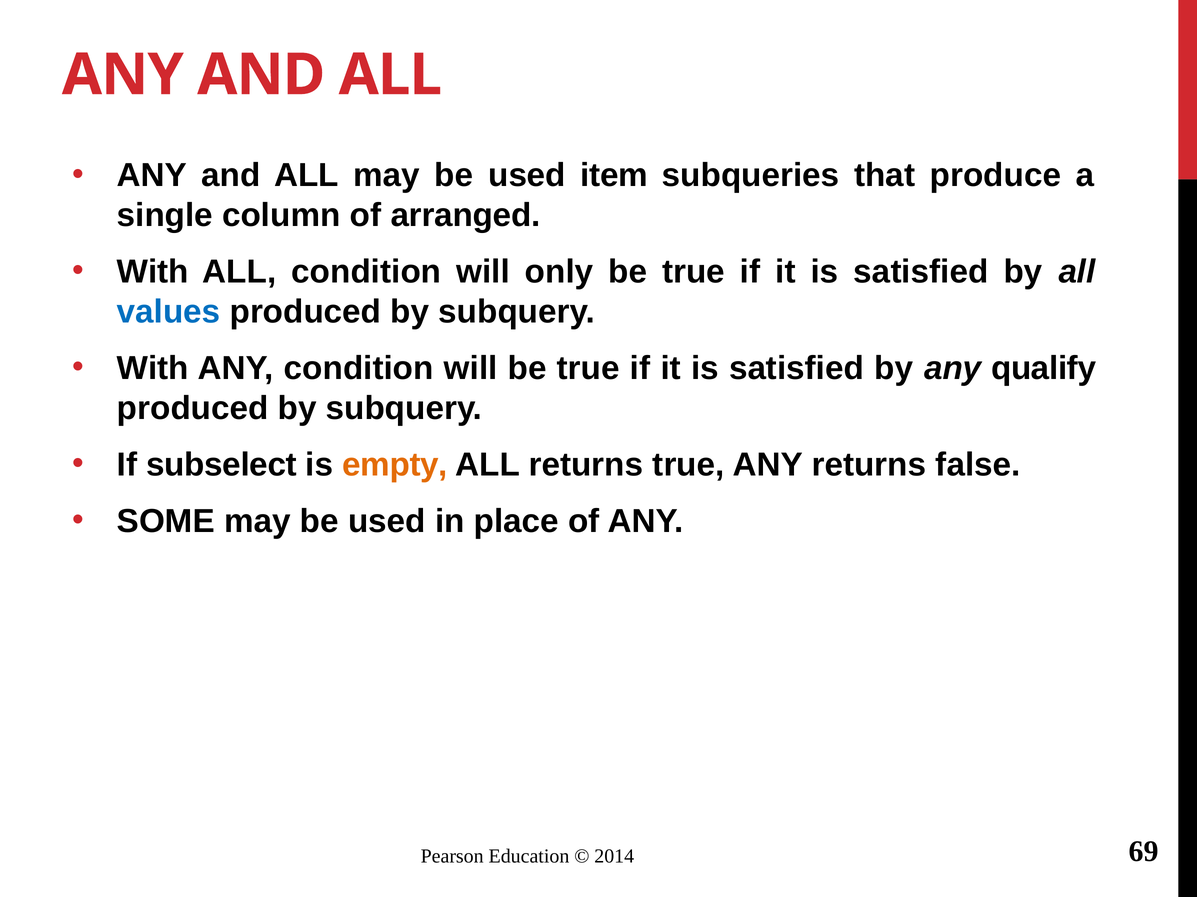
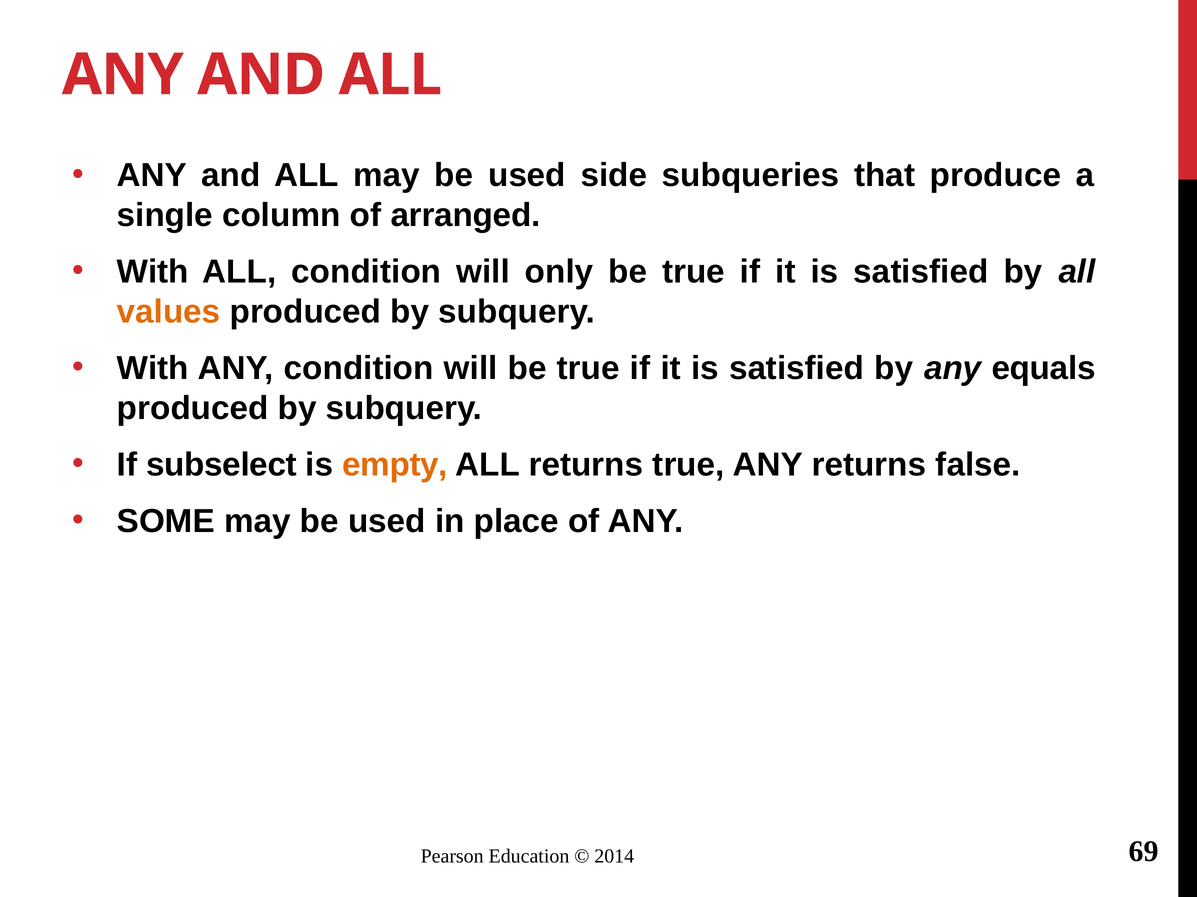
item: item -> side
values colour: blue -> orange
qualify: qualify -> equals
